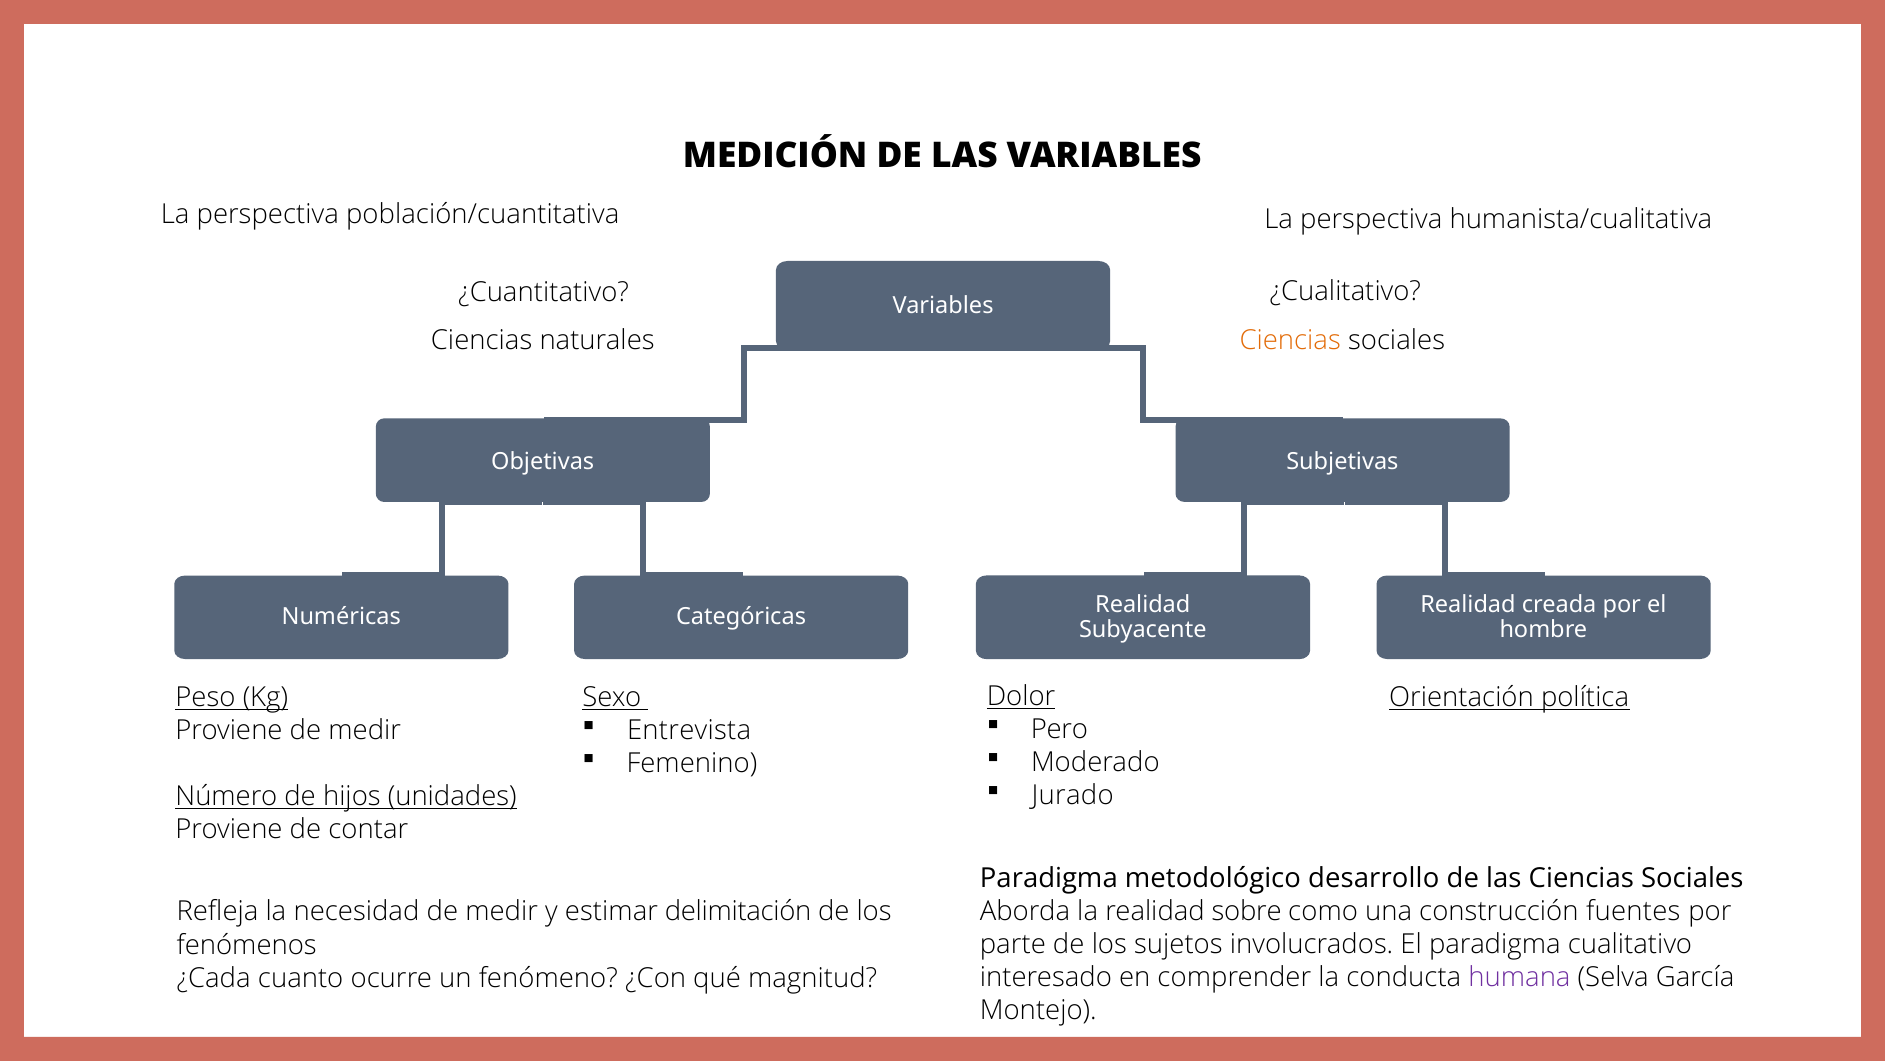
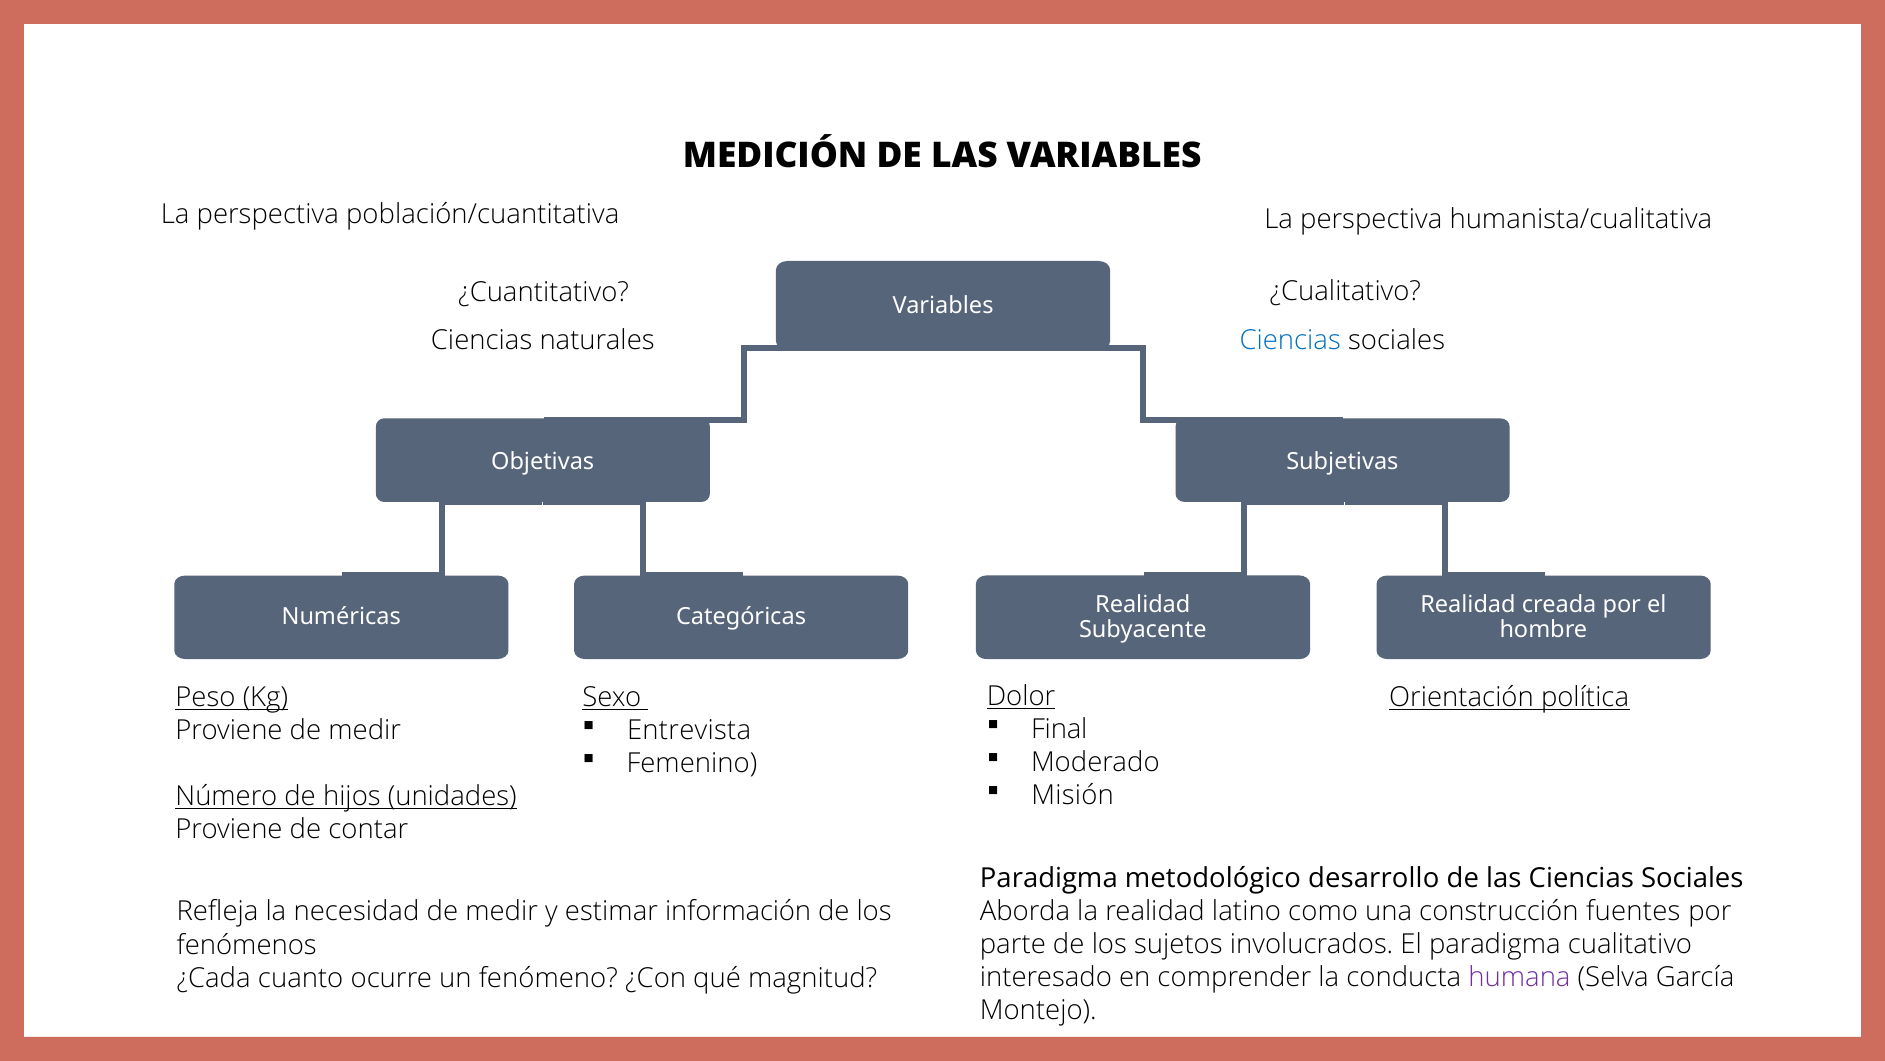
Ciencias at (1290, 340) colour: orange -> blue
Pero: Pero -> Final
Jurado: Jurado -> Misión
sobre: sobre -> latino
delimitación: delimitación -> información
